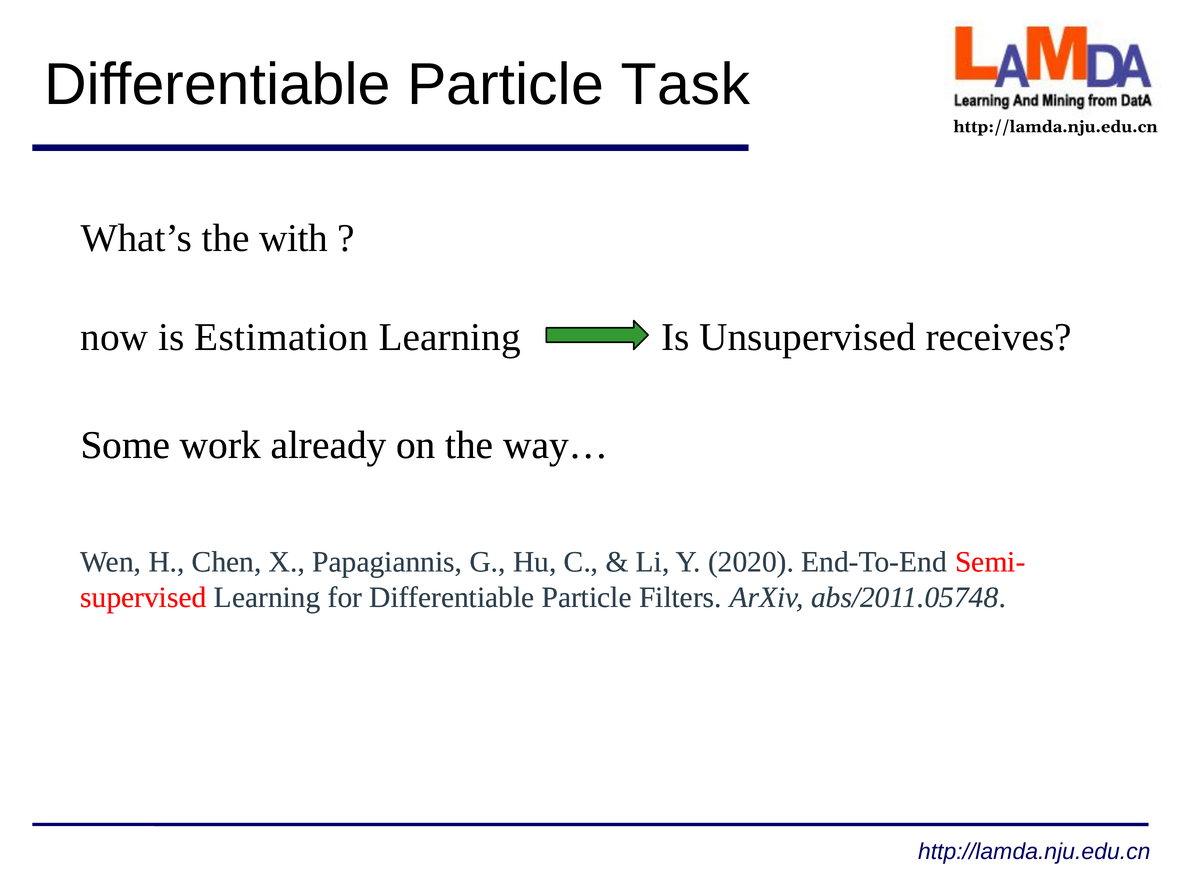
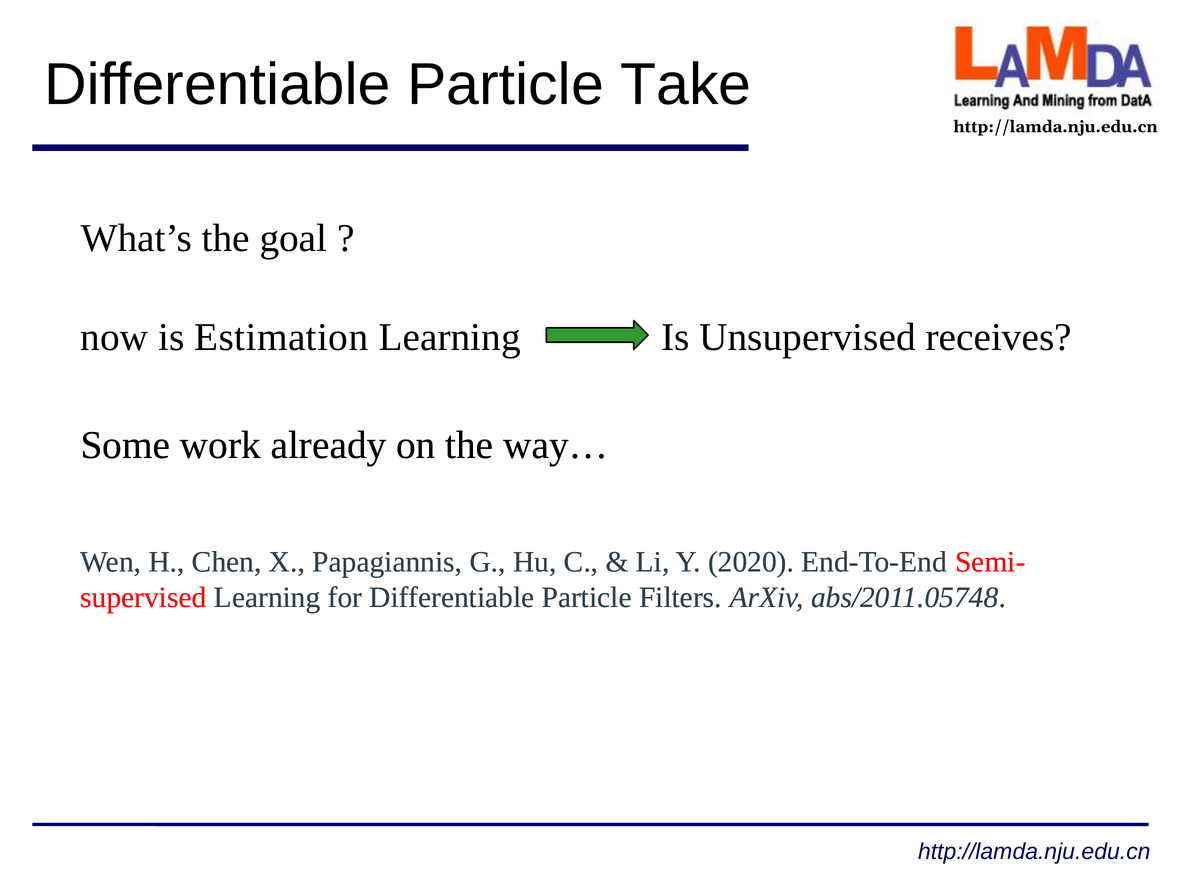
Task: Task -> Take
with: with -> goal
